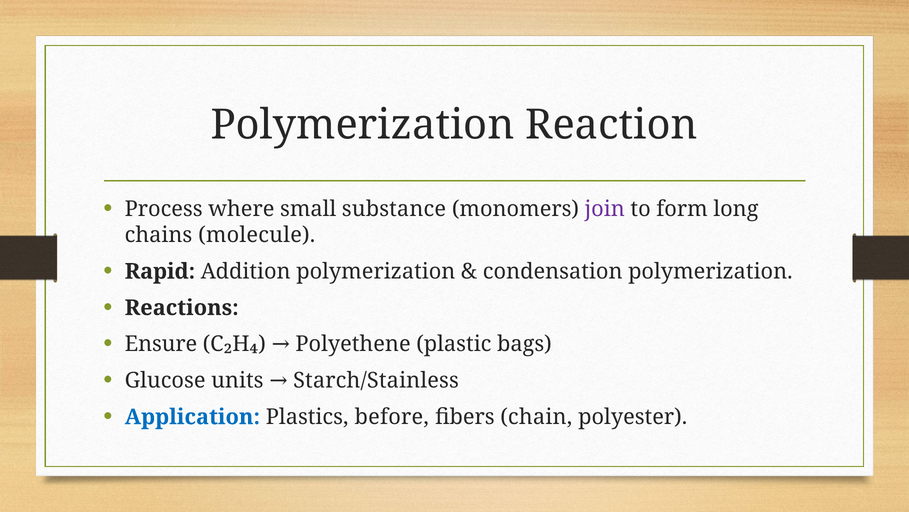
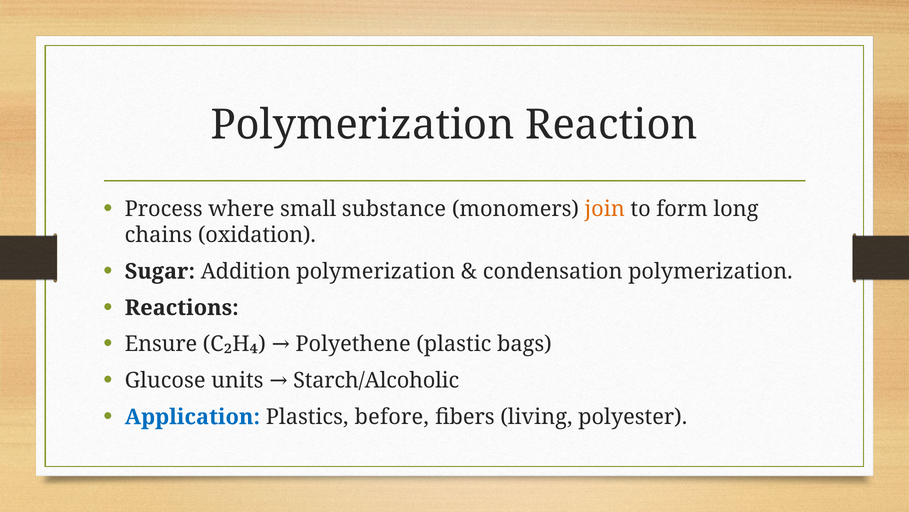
join colour: purple -> orange
molecule: molecule -> oxidation
Rapid: Rapid -> Sugar
Starch/Stainless: Starch/Stainless -> Starch/Alcoholic
chain: chain -> living
